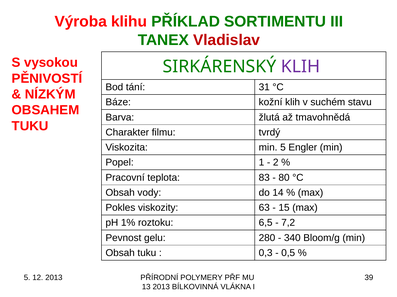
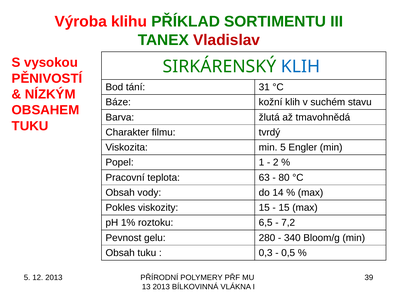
KLIH at (301, 67) colour: purple -> blue
83: 83 -> 63
viskozity 63: 63 -> 15
